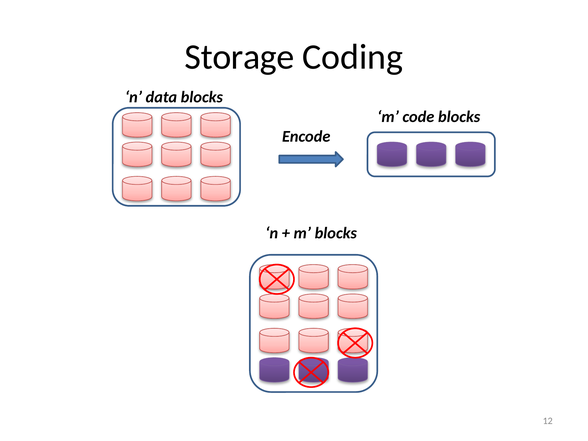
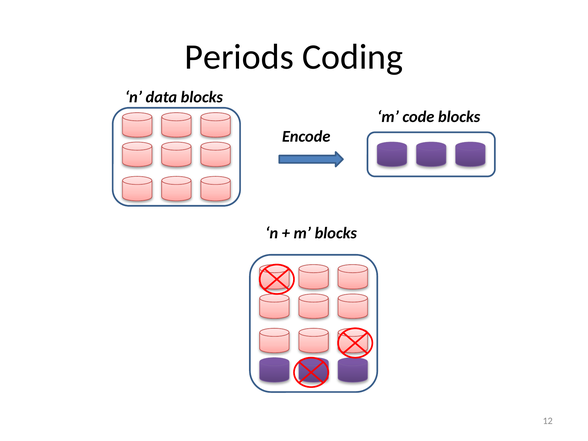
Storage: Storage -> Periods
